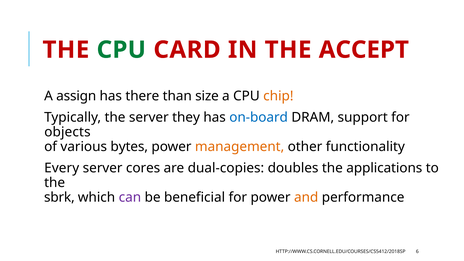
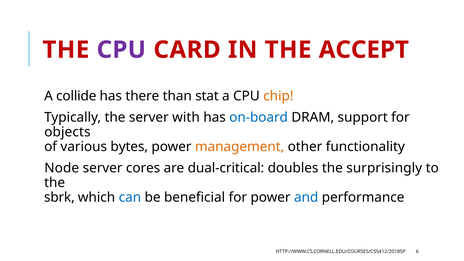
CPU at (121, 50) colour: green -> purple
assign: assign -> collide
size: size -> stat
they: they -> with
Every: Every -> Node
dual-copies: dual-copies -> dual-critical
applications: applications -> surprisingly
can colour: purple -> blue
and colour: orange -> blue
